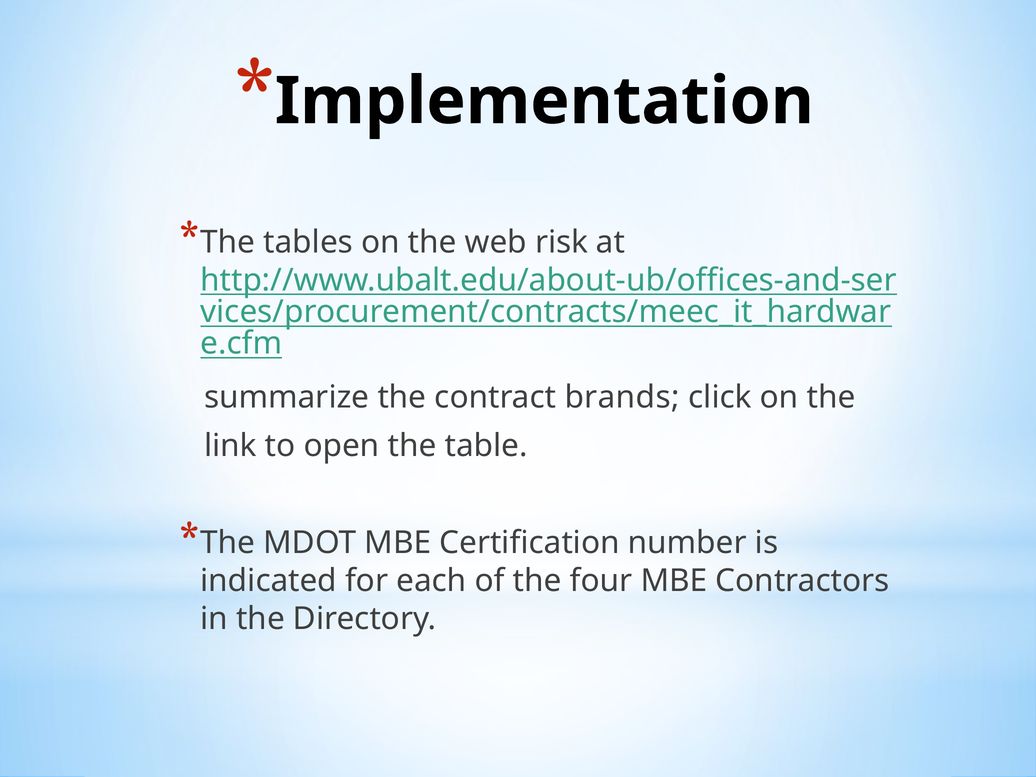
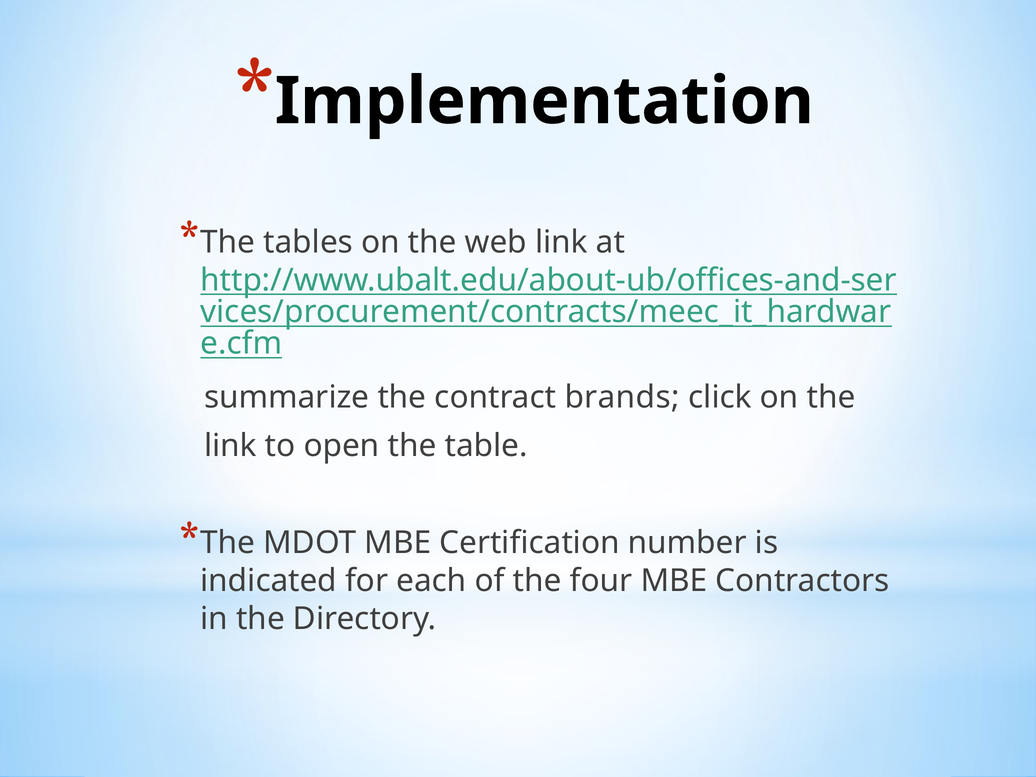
web risk: risk -> link
